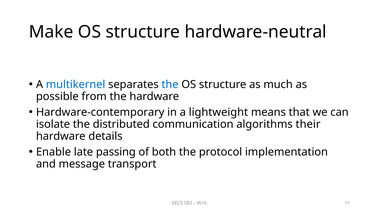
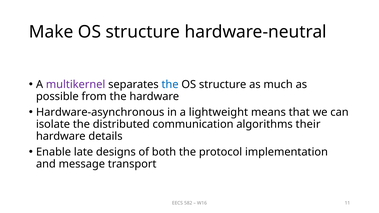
multikernel colour: blue -> purple
Hardware-contemporary: Hardware-contemporary -> Hardware-asynchronous
passing: passing -> designs
